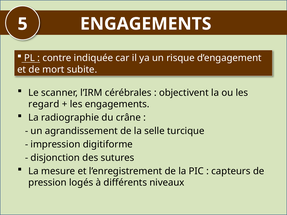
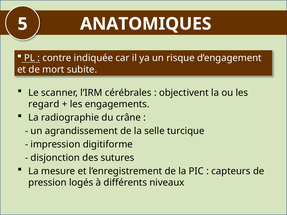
ENGAGEMENTS at (146, 24): ENGAGEMENTS -> ANATOMIQUES
